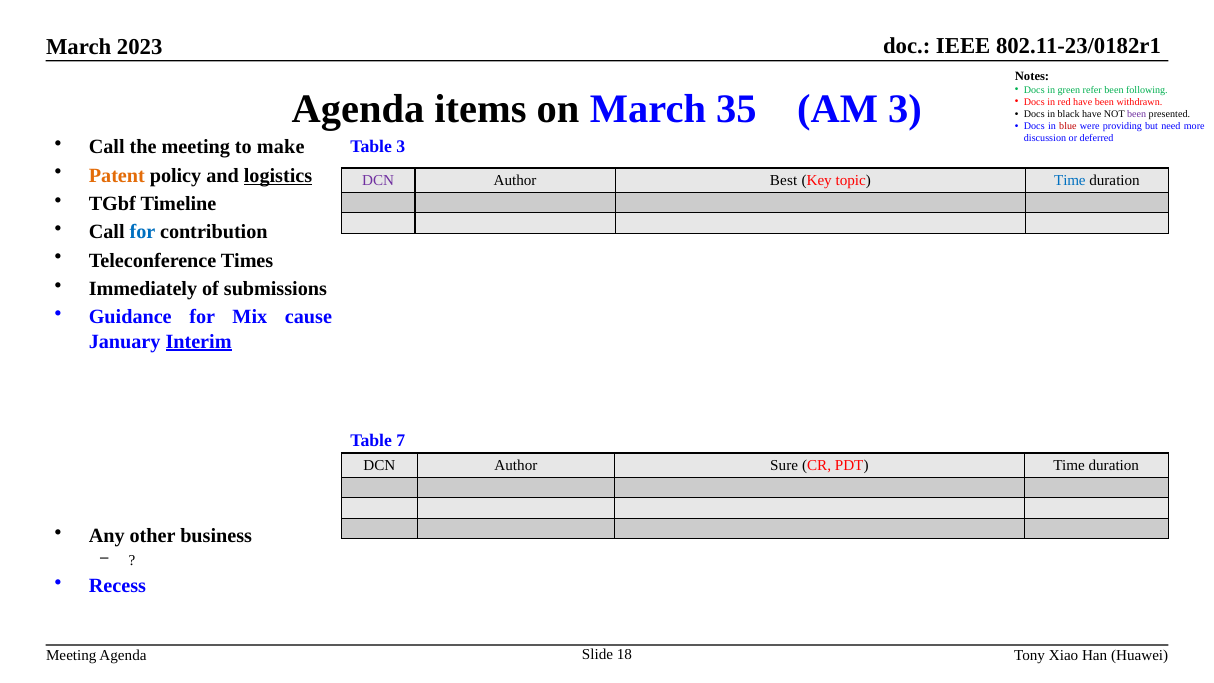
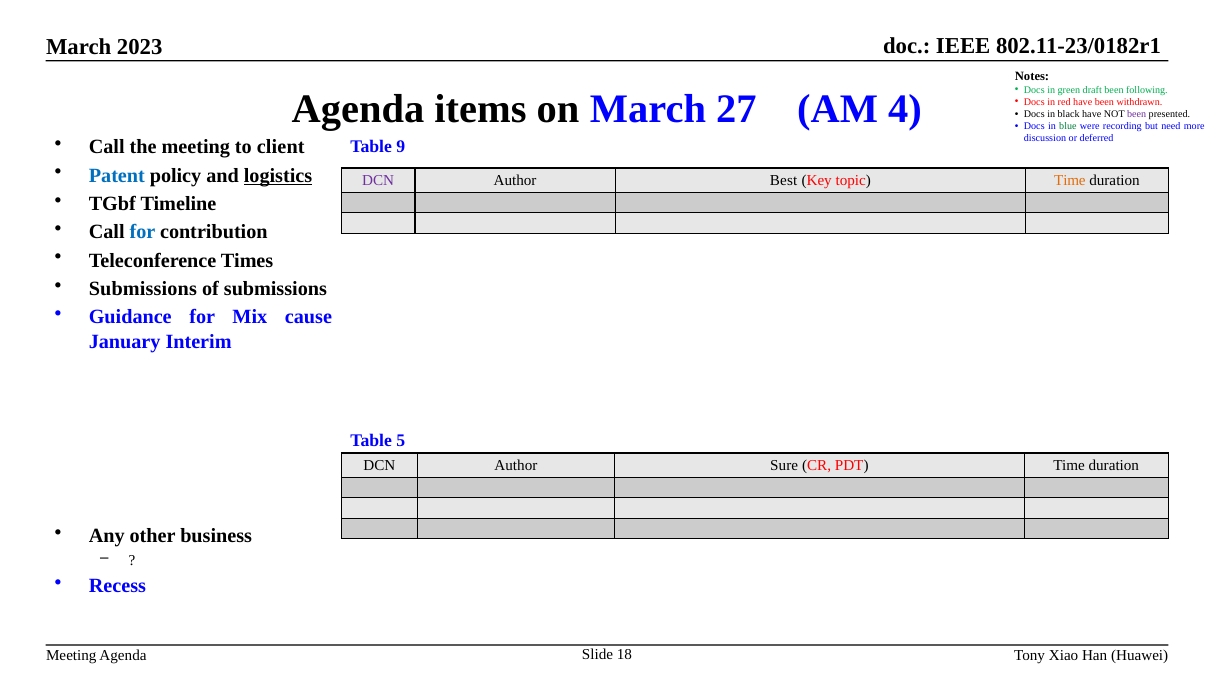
refer: refer -> draft
35: 35 -> 27
AM 3: 3 -> 4
blue colour: red -> green
providing: providing -> recording
make: make -> client
Table 3: 3 -> 9
Patent colour: orange -> blue
Time at (1070, 180) colour: blue -> orange
Immediately at (143, 289): Immediately -> Submissions
Interim underline: present -> none
7: 7 -> 5
